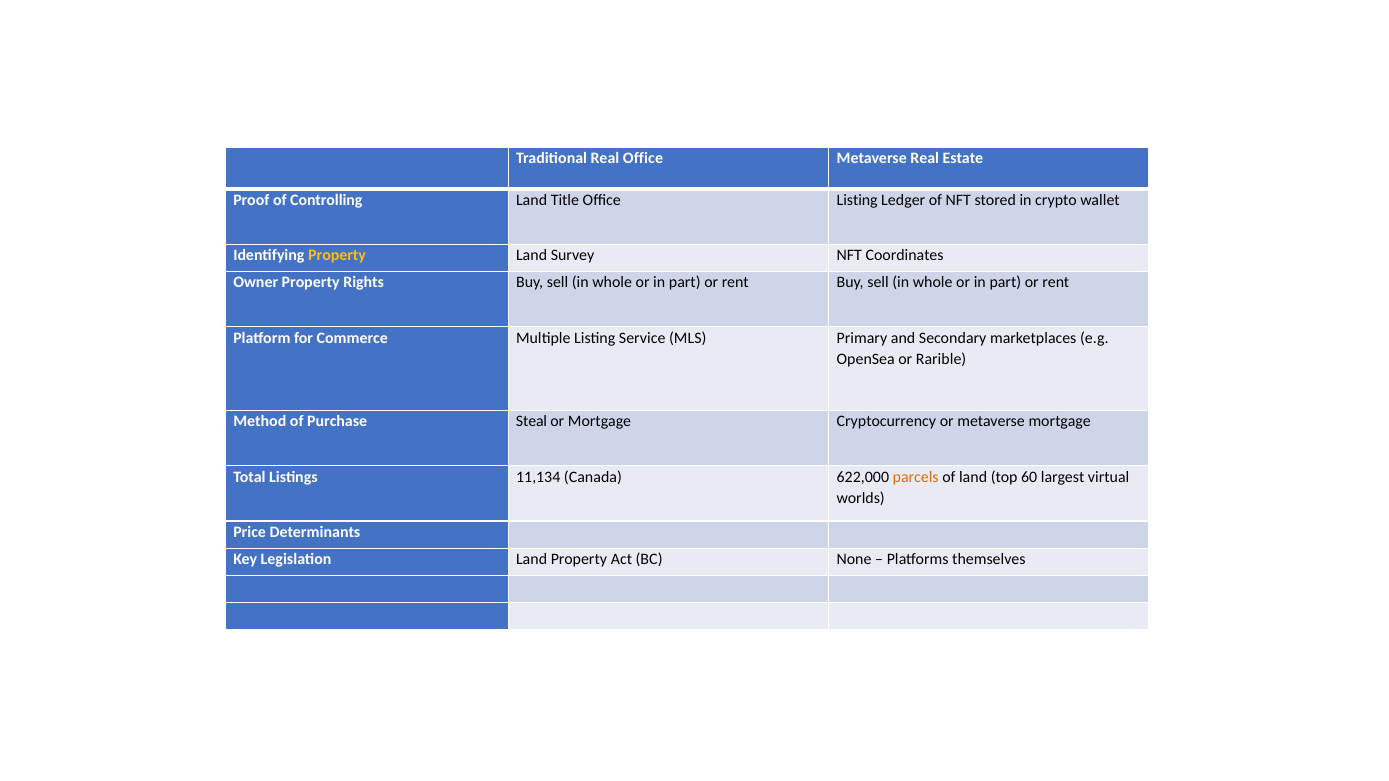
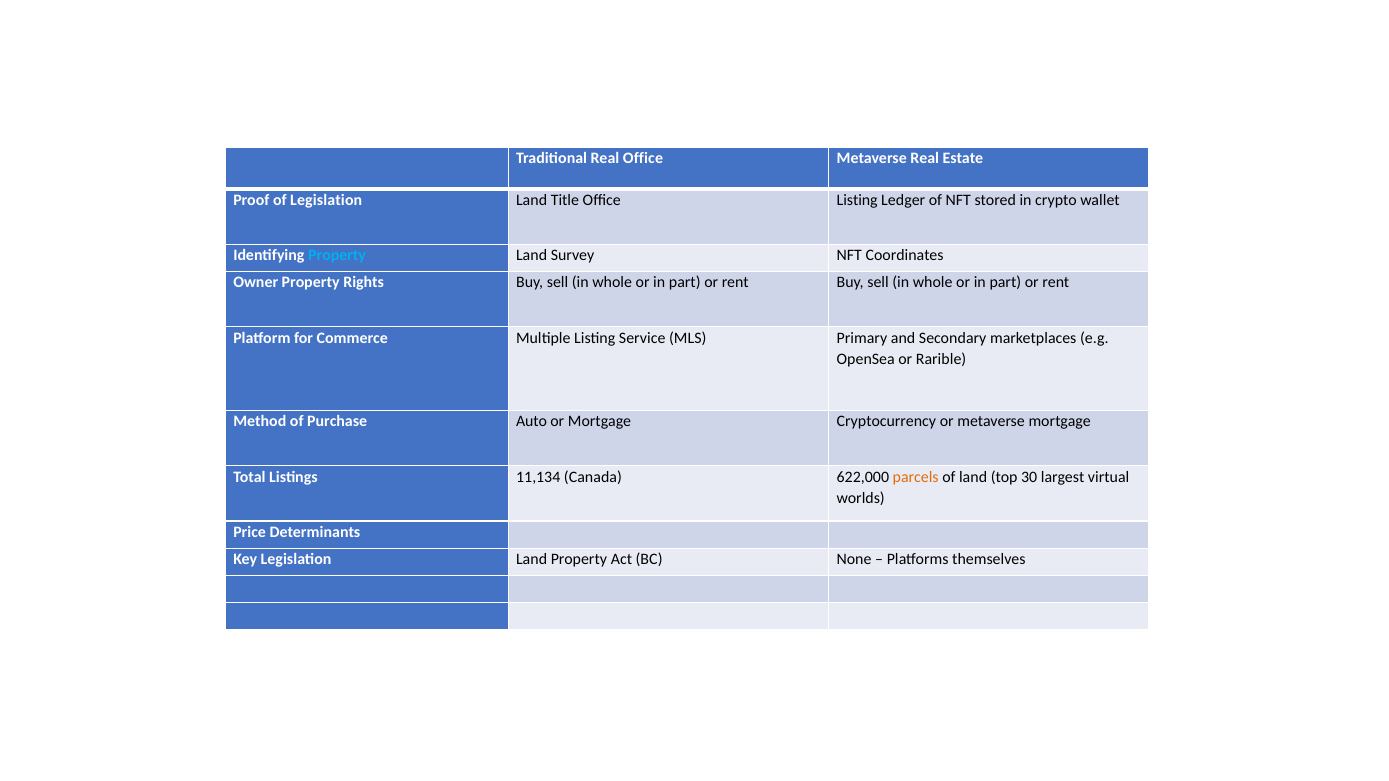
of Controlling: Controlling -> Legislation
Property at (337, 256) colour: yellow -> light blue
Steal: Steal -> Auto
60: 60 -> 30
